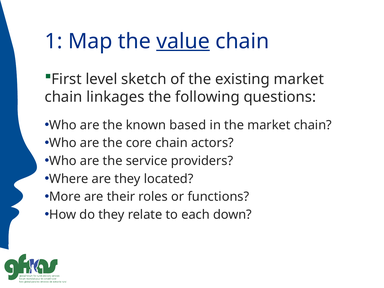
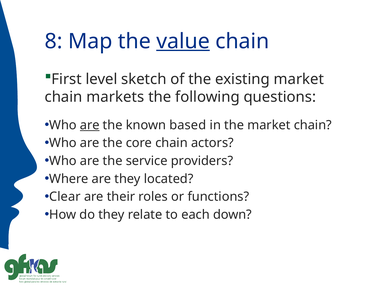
1: 1 -> 8
linkages: linkages -> markets
are at (90, 125) underline: none -> present
More: More -> Clear
